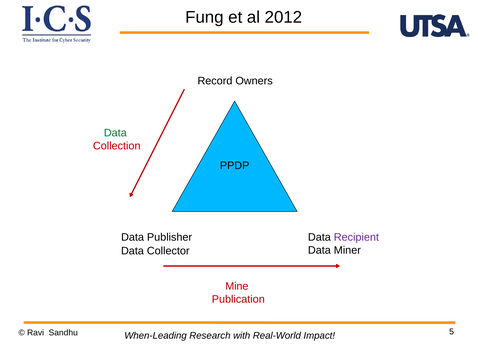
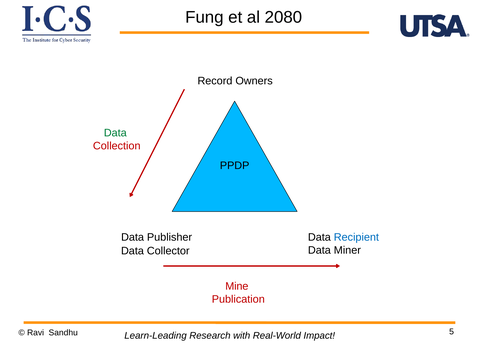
2012: 2012 -> 2080
Recipient colour: purple -> blue
When-Leading: When-Leading -> Learn-Leading
